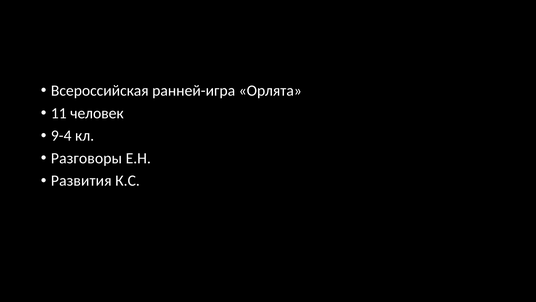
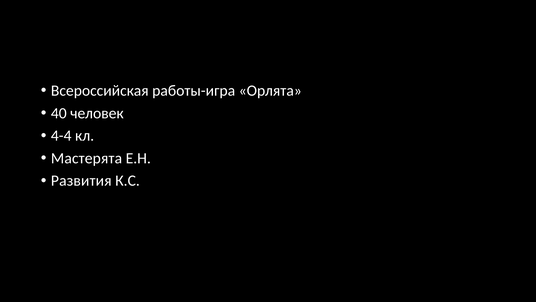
ранней-игра: ранней-игра -> работы-игра
11: 11 -> 40
9-4: 9-4 -> 4-4
Разговоры: Разговоры -> Мастерята
